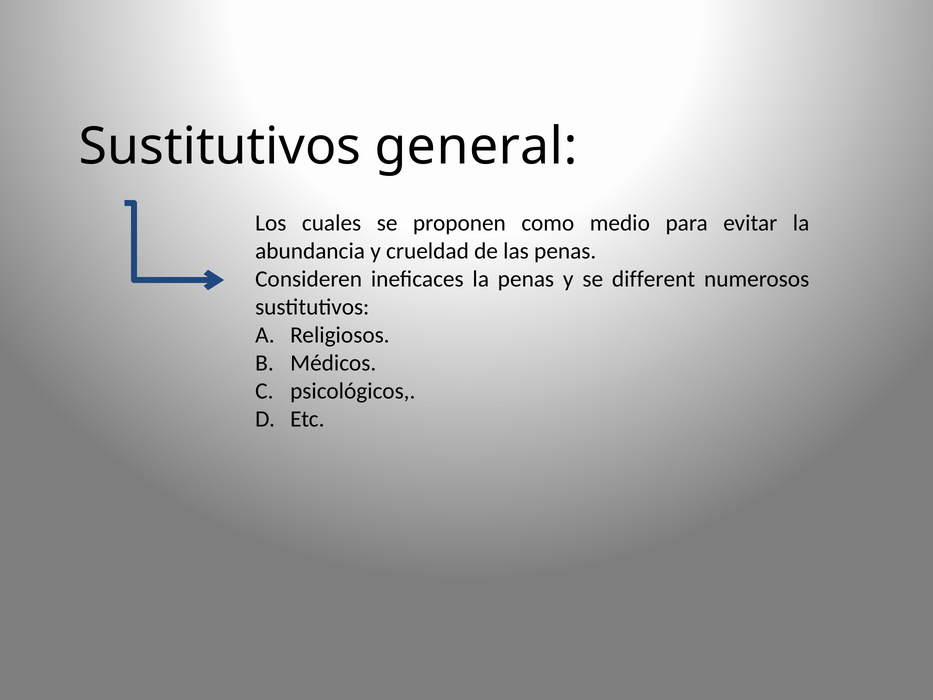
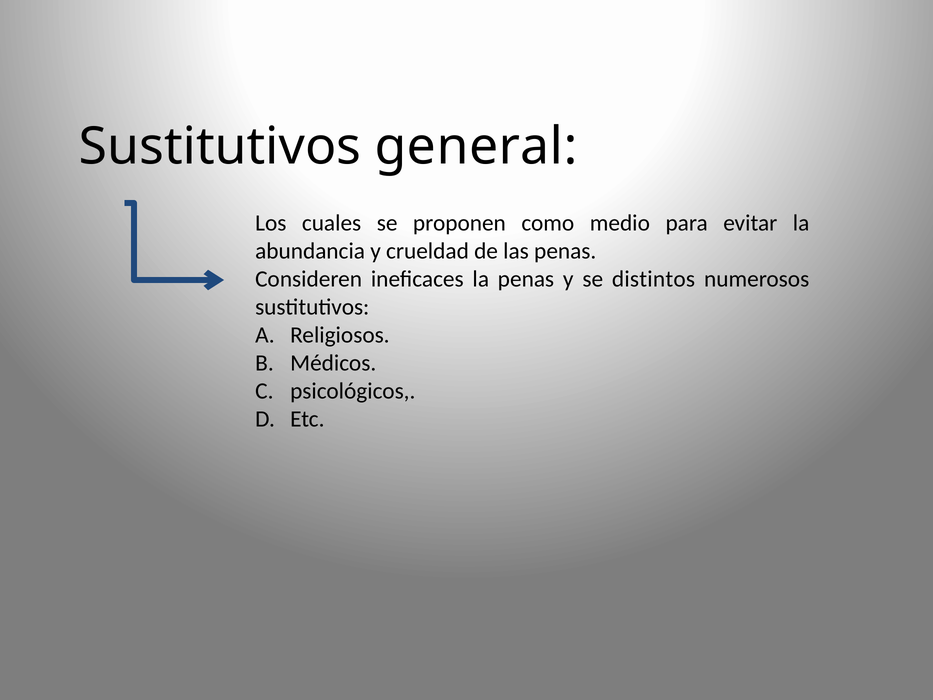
different: different -> distintos
